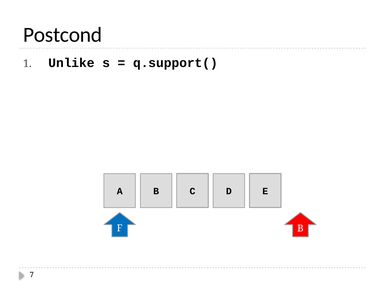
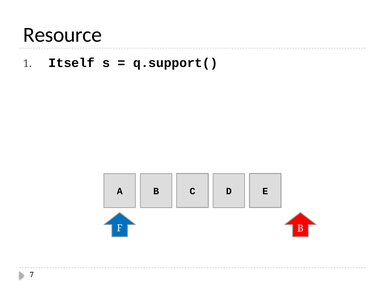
Postcond: Postcond -> Resource
Unlike: Unlike -> Itself
